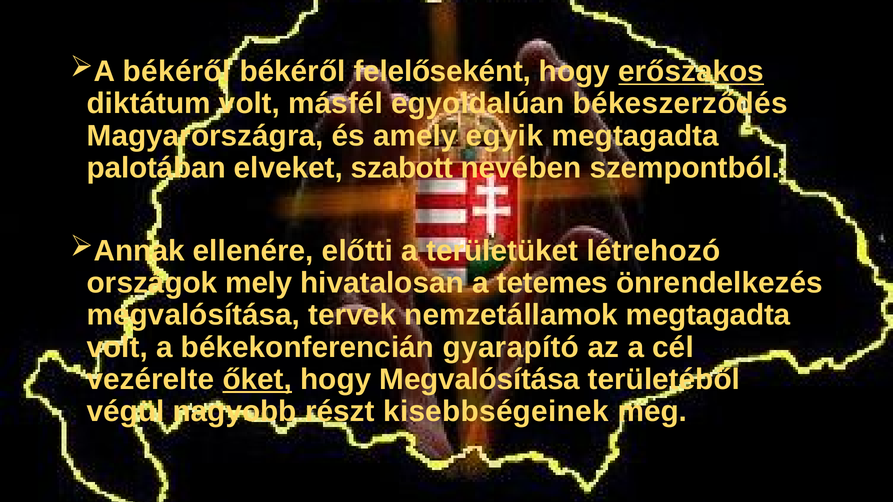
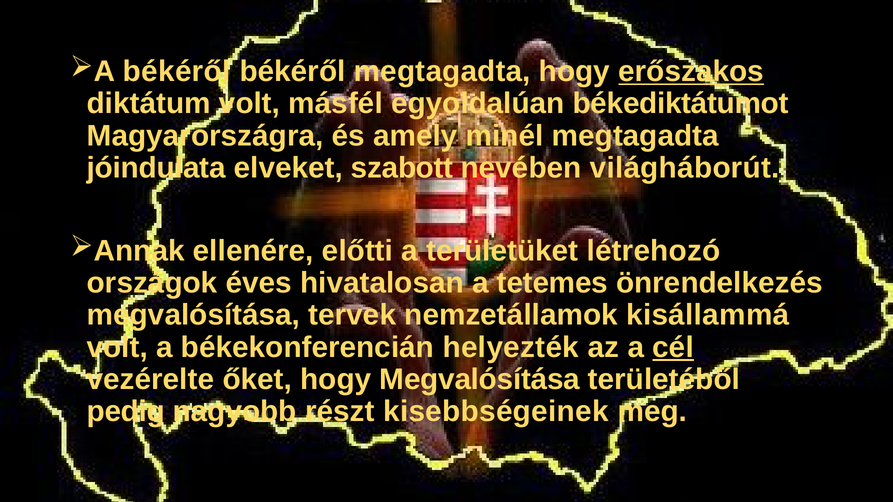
békéről felelőseként: felelőseként -> megtagadta
békeszerződés: békeszerződés -> békediktátumot
egyik: egyik -> minél
palotában: palotában -> jóindulata
szempontból: szempontból -> világháborút
mely: mely -> éves
nemzetállamok megtagadta: megtagadta -> kisállammá
gyarapító: gyarapító -> helyezték
cél underline: none -> present
őket underline: present -> none
végül: végül -> pedig
